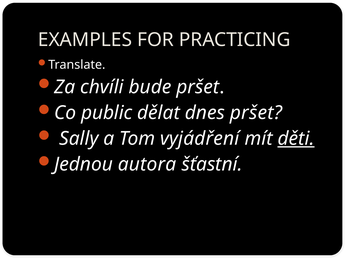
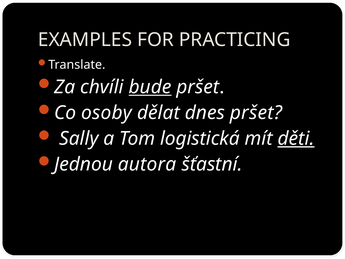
bude underline: none -> present
public: public -> osoby
vyjádření: vyjádření -> logistická
